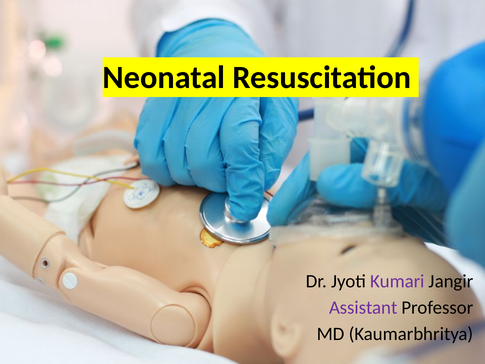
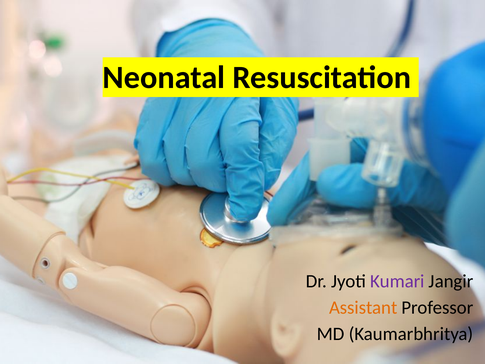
Assistant colour: purple -> orange
